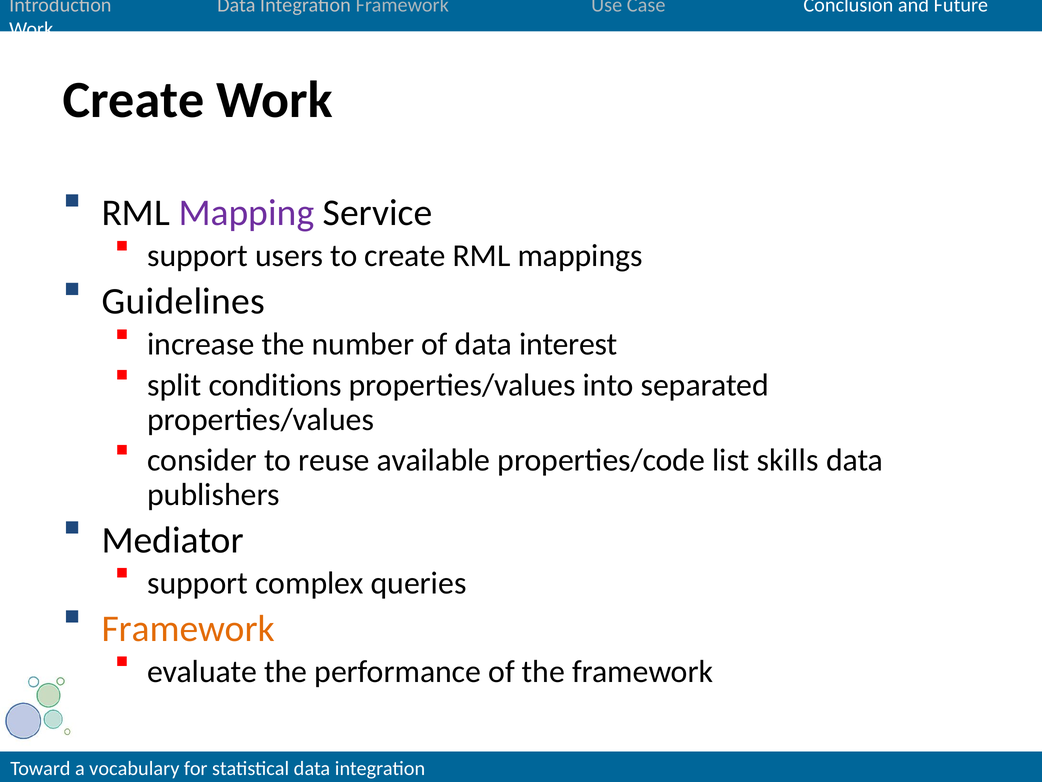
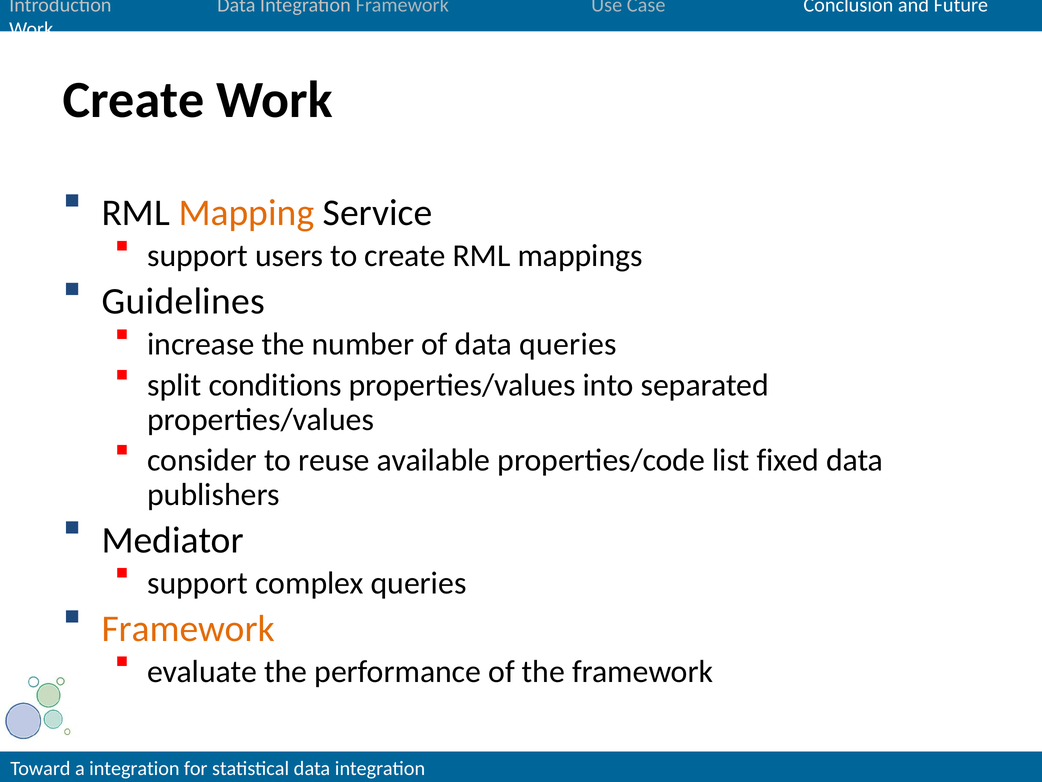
Mapping colour: purple -> orange
data interest: interest -> queries
skills: skills -> fixed
vocabulary at (134, 768): vocabulary -> integration
